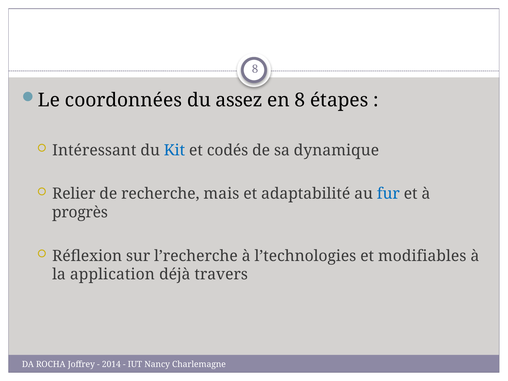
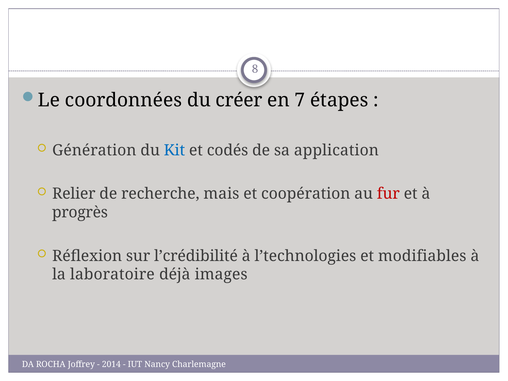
assez: assez -> créer
en 8: 8 -> 7
Intéressant: Intéressant -> Génération
dynamique: dynamique -> application
adaptabilité: adaptabilité -> coopération
fur colour: blue -> red
l’recherche: l’recherche -> l’crédibilité
application: application -> laboratoire
travers: travers -> images
